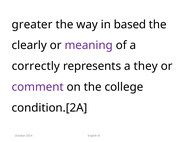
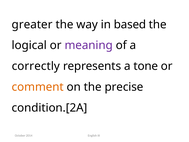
clearly: clearly -> logical
they: they -> tone
comment colour: purple -> orange
college: college -> precise
